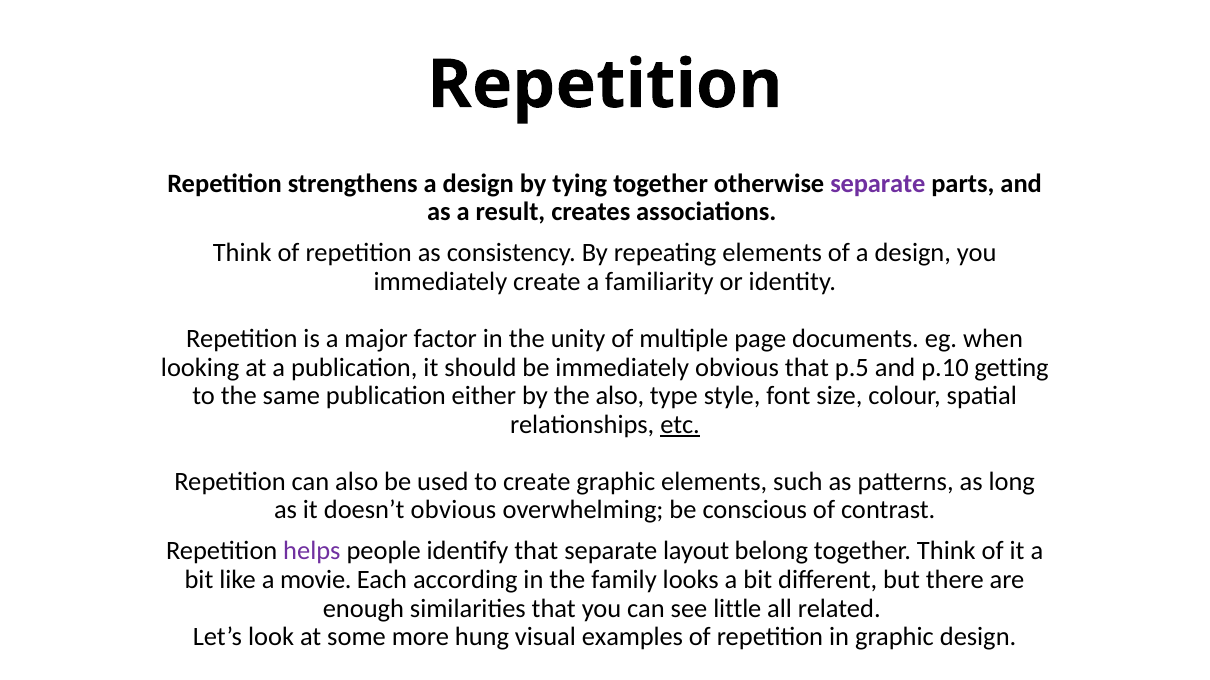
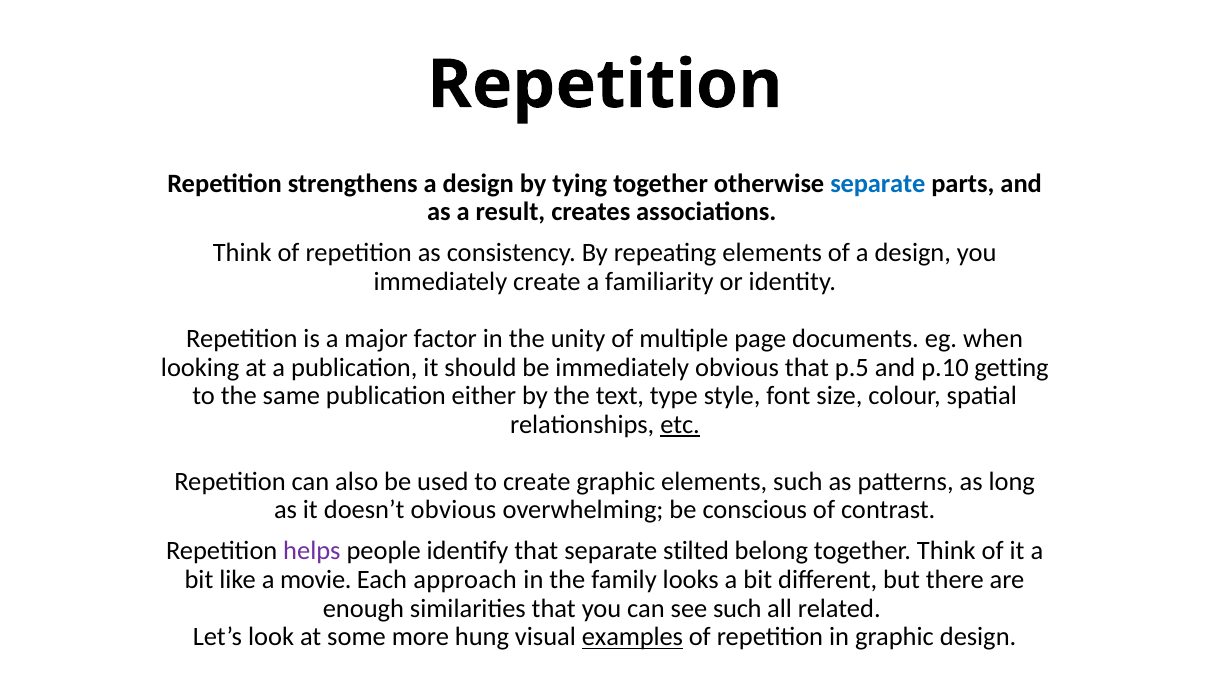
separate at (878, 184) colour: purple -> blue
the also: also -> text
layout: layout -> stilted
according: according -> approach
see little: little -> such
examples underline: none -> present
